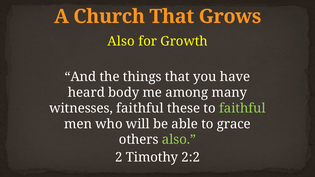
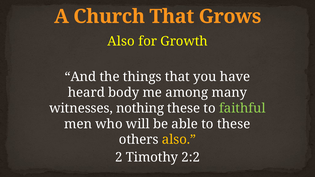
witnesses faithful: faithful -> nothing
to grace: grace -> these
also at (179, 140) colour: light green -> yellow
